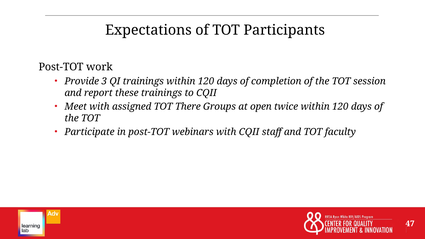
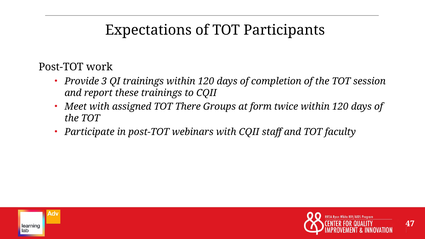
open: open -> form
